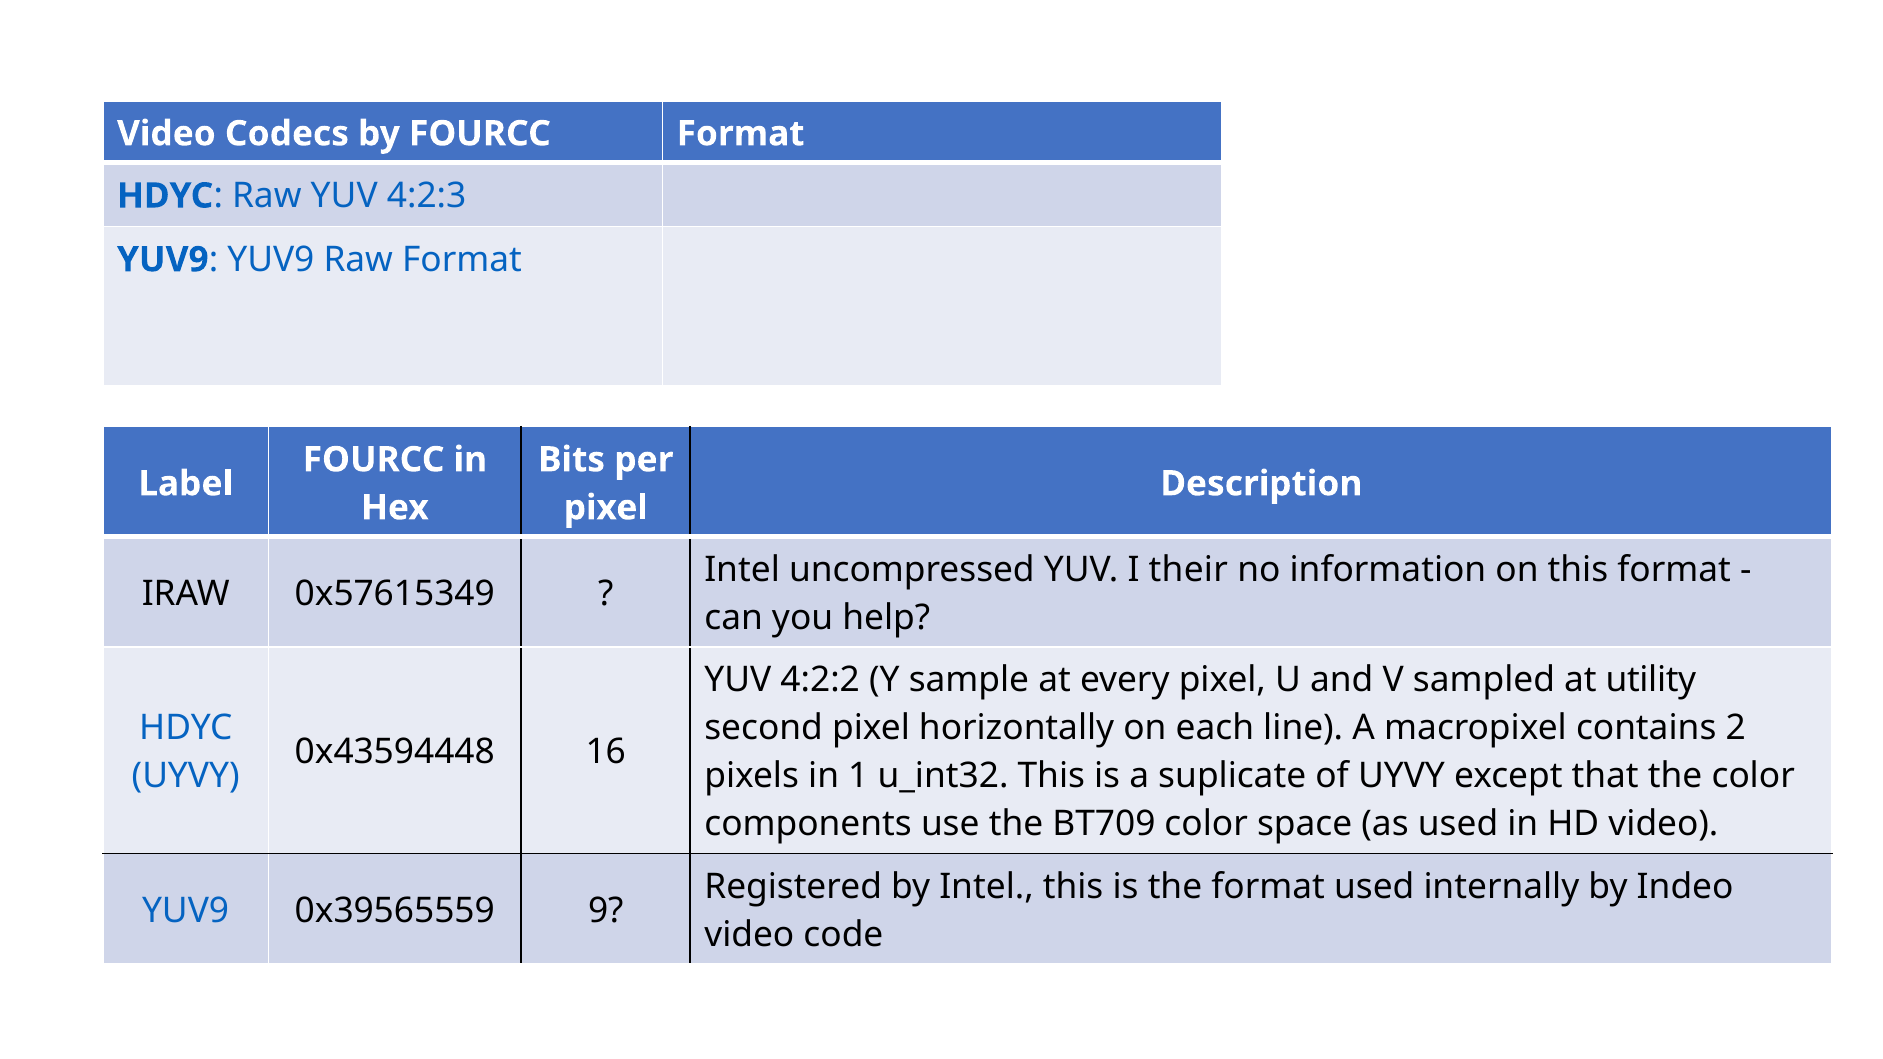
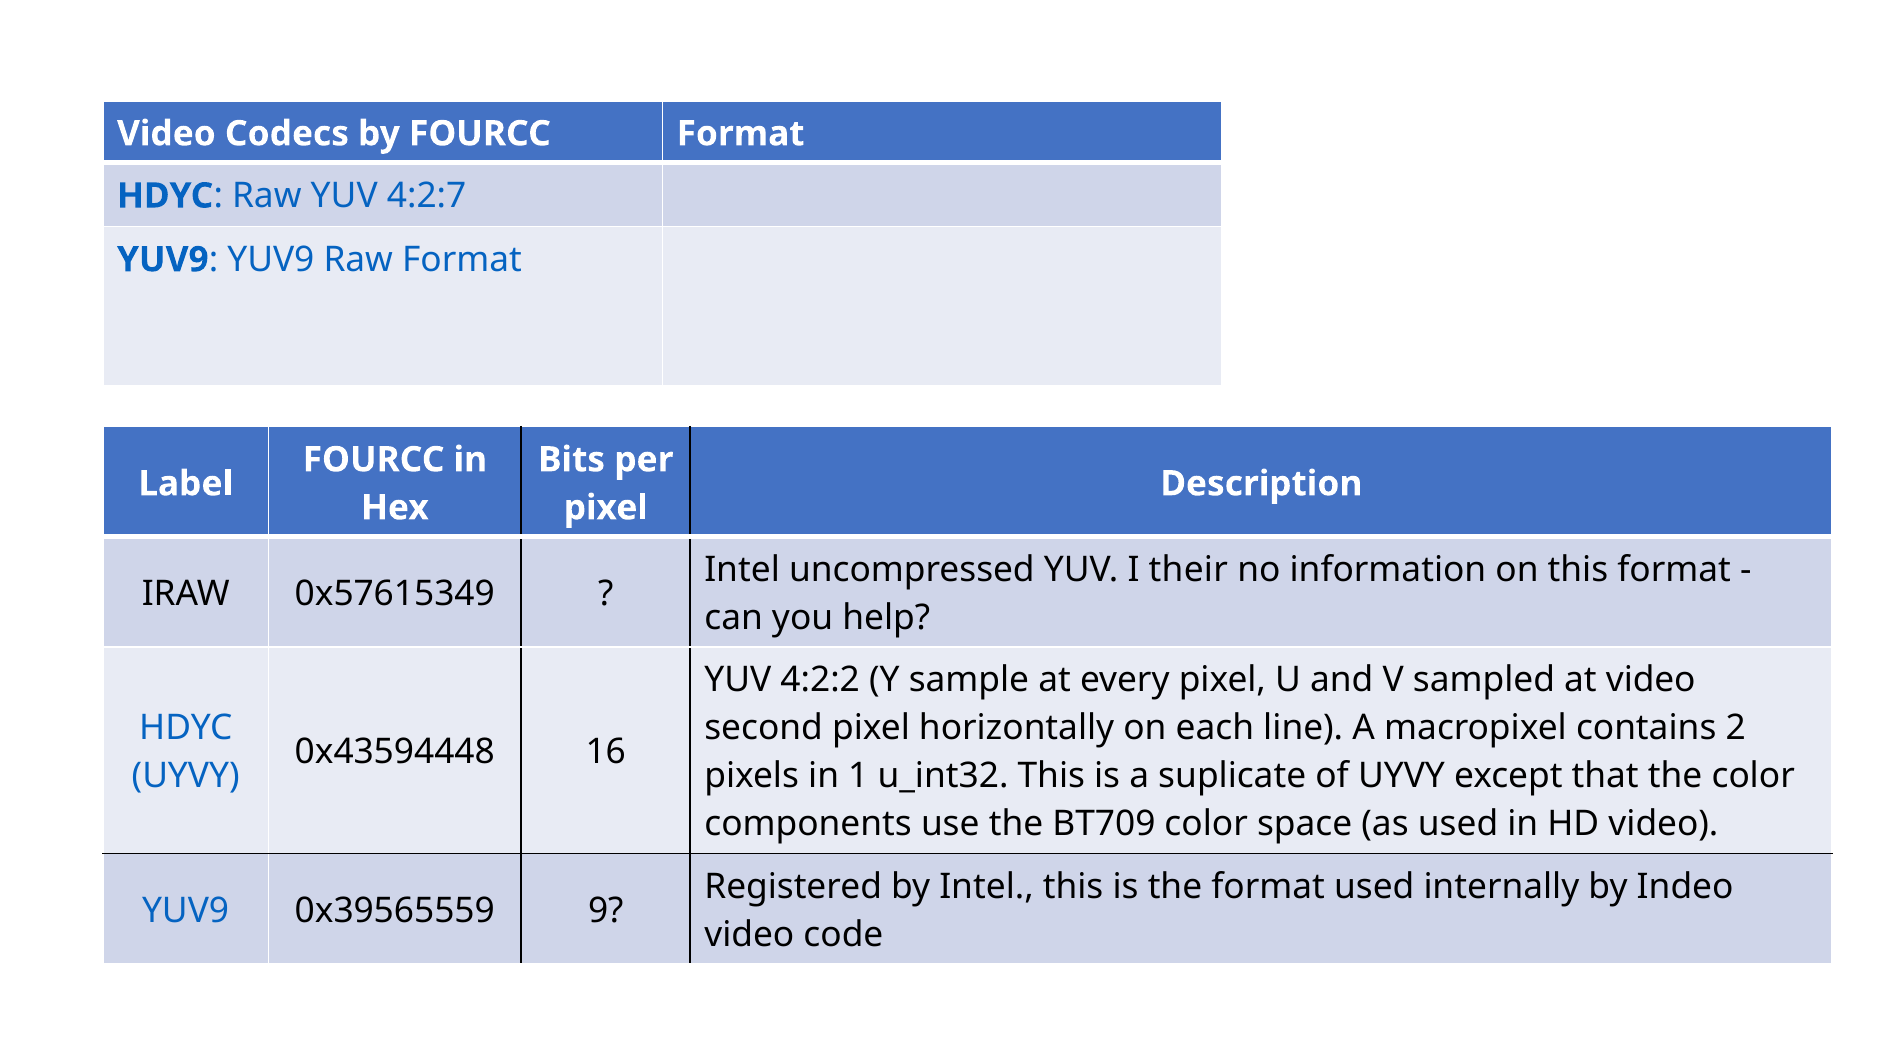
4:2:3: 4:2:3 -> 4:2:7
at utility: utility -> video
